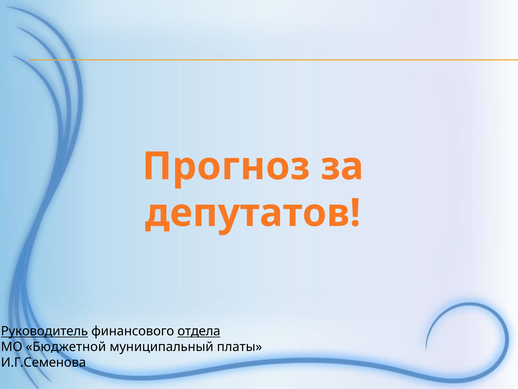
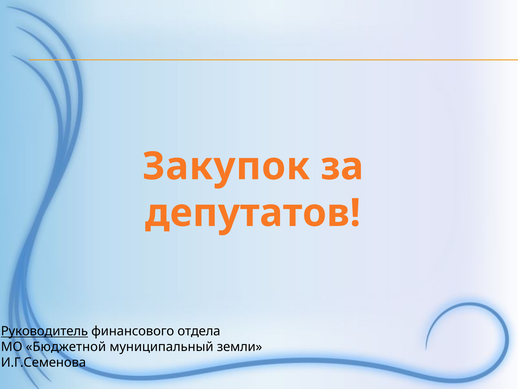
Прогноз: Прогноз -> Закупок
отдела underline: present -> none
платы: платы -> земли
